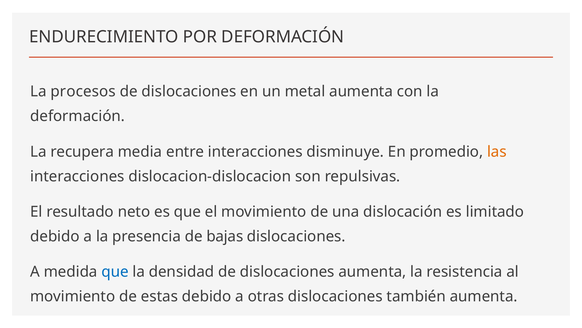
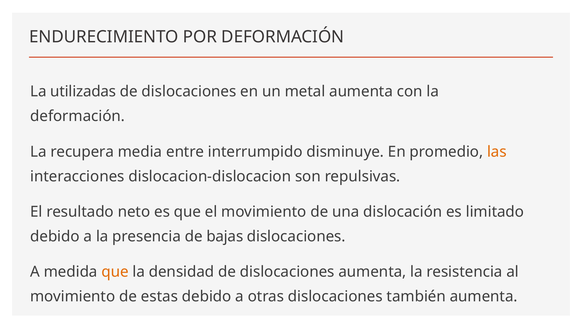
procesos: procesos -> utilizadas
entre interacciones: interacciones -> interrumpido
que at (115, 271) colour: blue -> orange
